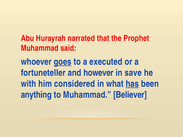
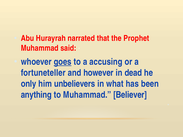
executed: executed -> accusing
save: save -> dead
with: with -> only
considered: considered -> unbelievers
has underline: present -> none
